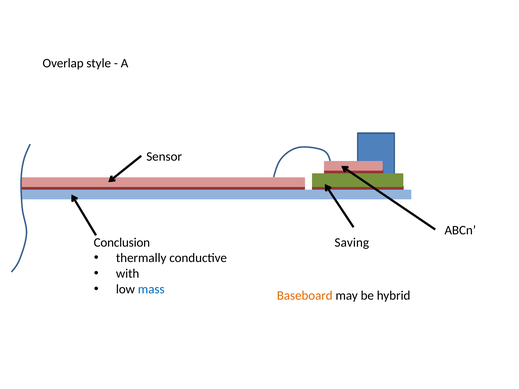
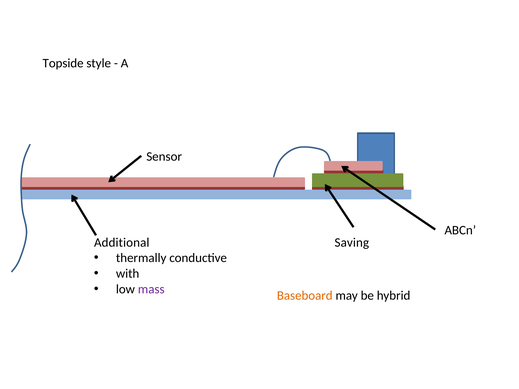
Overlap: Overlap -> Topside
Conclusion: Conclusion -> Additional
mass colour: blue -> purple
